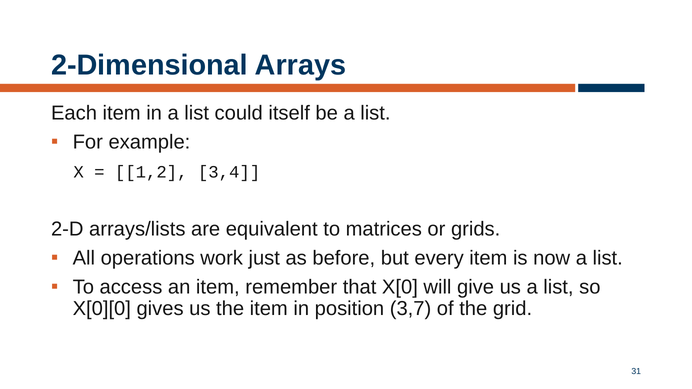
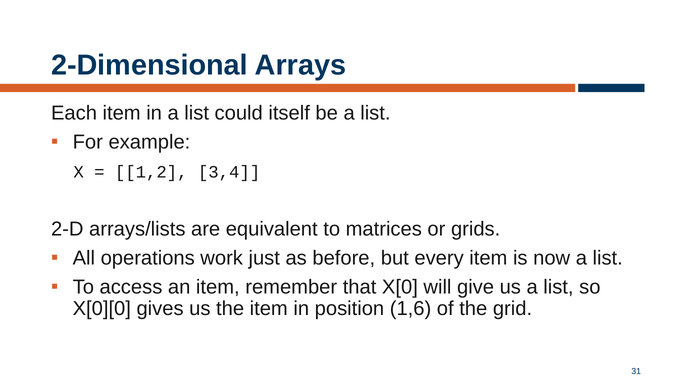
3,7: 3,7 -> 1,6
